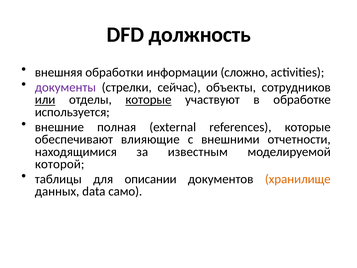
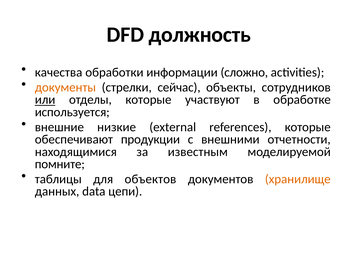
внешняя: внешняя -> качества
документы colour: purple -> orange
которые at (148, 100) underline: present -> none
полная: полная -> низкие
влияющие: влияющие -> продукции
которой: которой -> помните
описании: описании -> объектов
само: само -> цепи
